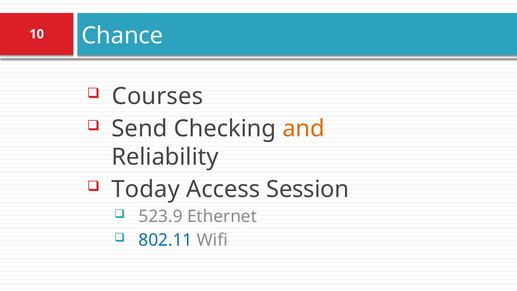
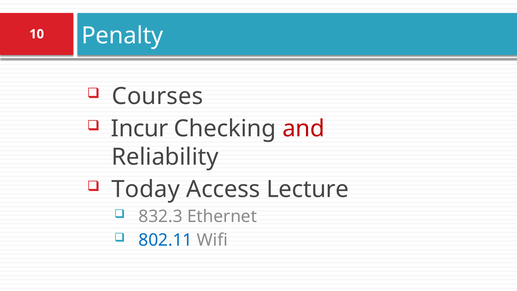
Chance: Chance -> Penalty
Send: Send -> Incur
and colour: orange -> red
Session: Session -> Lecture
523.9: 523.9 -> 832.3
